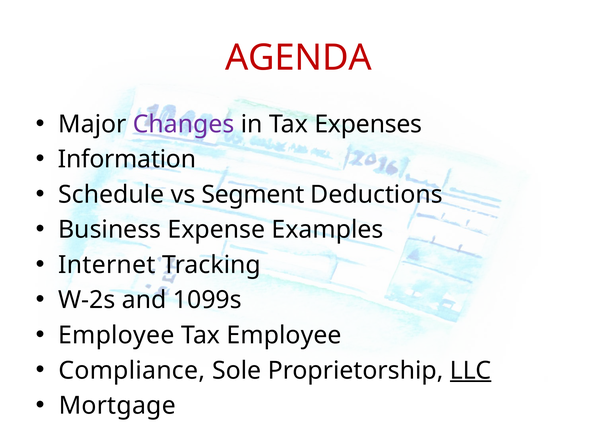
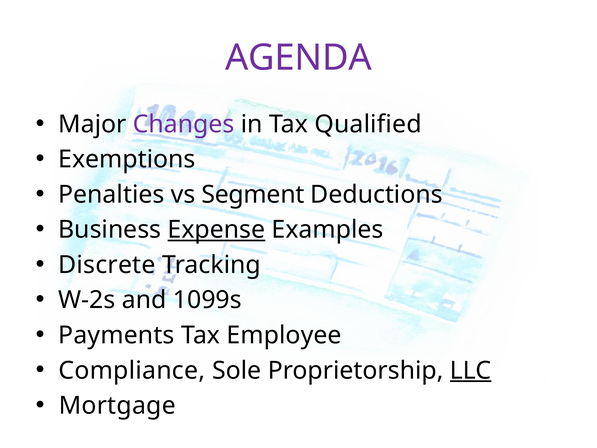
AGENDA colour: red -> purple
Expenses: Expenses -> Qualified
Information: Information -> Exemptions
Schedule: Schedule -> Penalties
Expense underline: none -> present
Internet: Internet -> Discrete
Employee at (116, 335): Employee -> Payments
